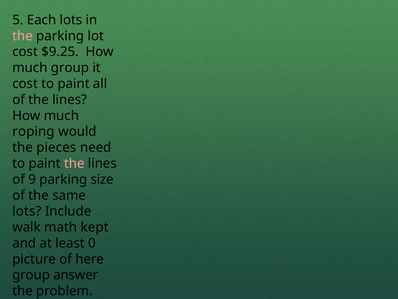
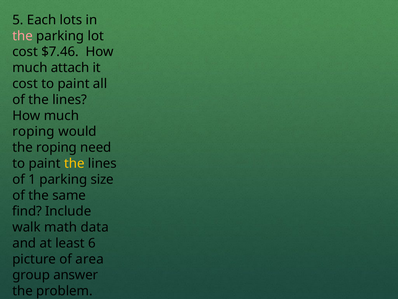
$9.25: $9.25 -> $7.46
much group: group -> attach
the pieces: pieces -> roping
the at (74, 163) colour: pink -> yellow
9: 9 -> 1
lots at (27, 211): lots -> find
kept: kept -> data
0: 0 -> 6
here: here -> area
